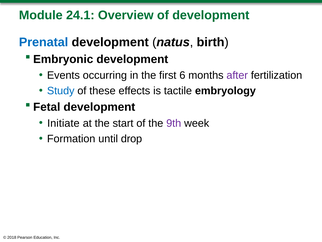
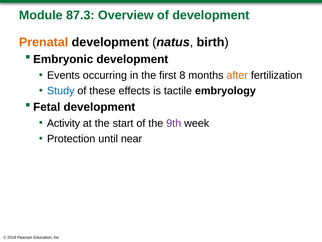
24.1: 24.1 -> 87.3
Prenatal colour: blue -> orange
6: 6 -> 8
after colour: purple -> orange
Initiate: Initiate -> Activity
Formation: Formation -> Protection
drop: drop -> near
